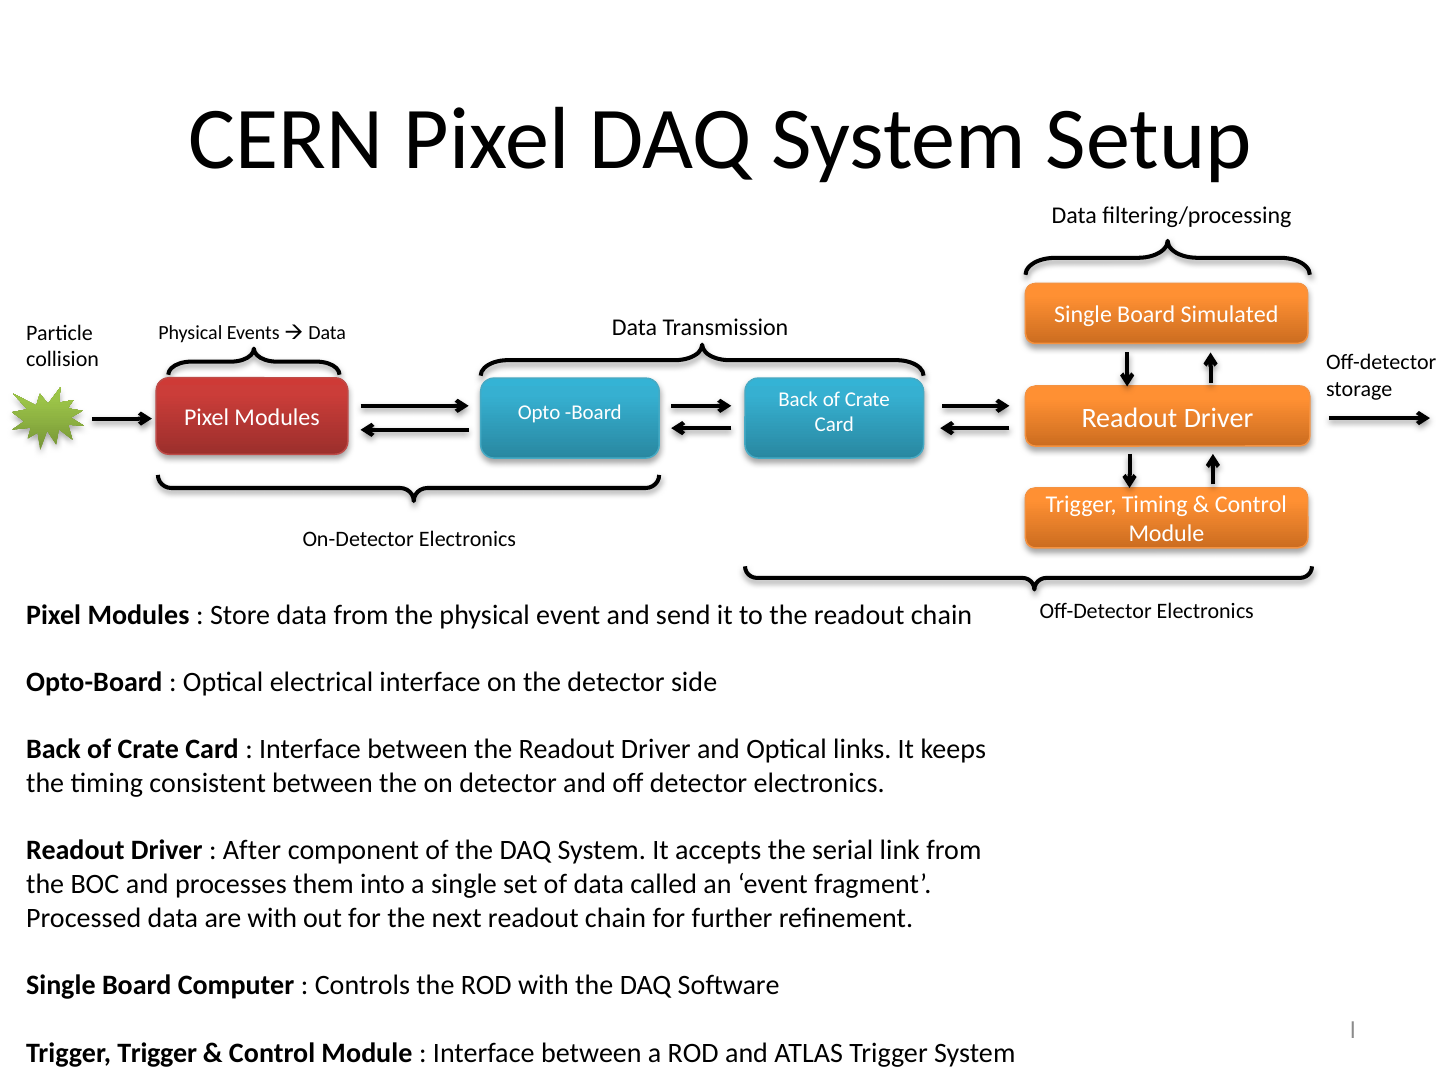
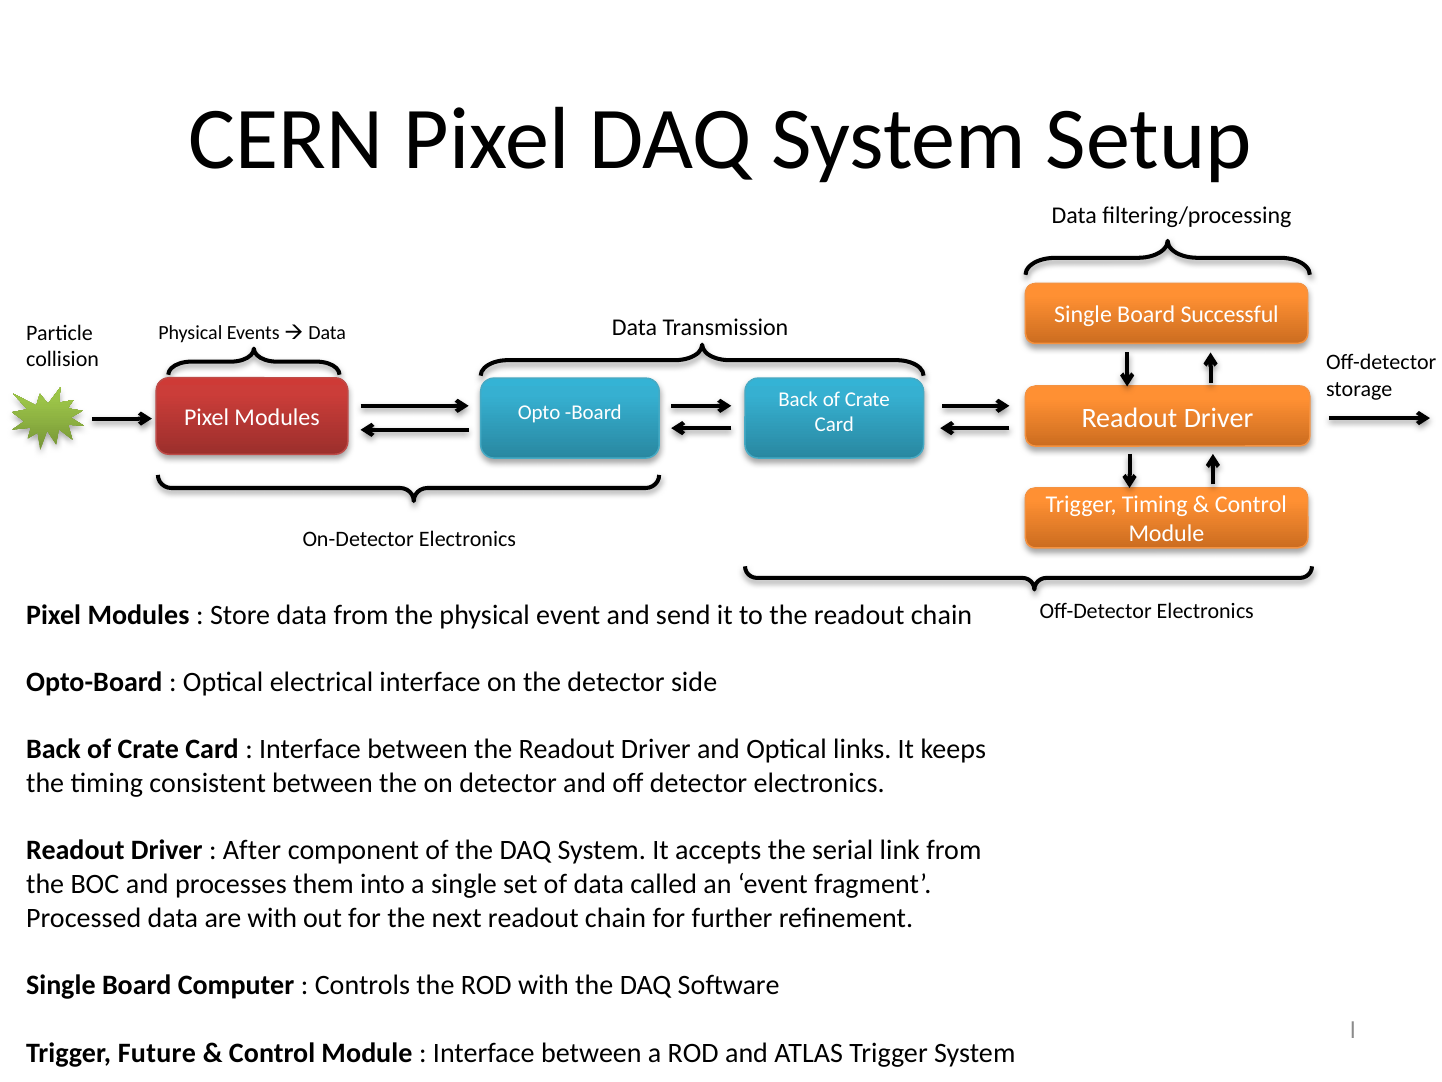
Simulated: Simulated -> Successful
Trigger Trigger: Trigger -> Future
